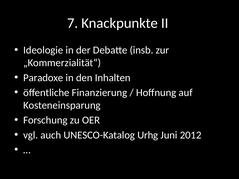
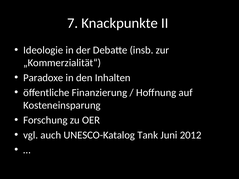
Urhg: Urhg -> Tank
